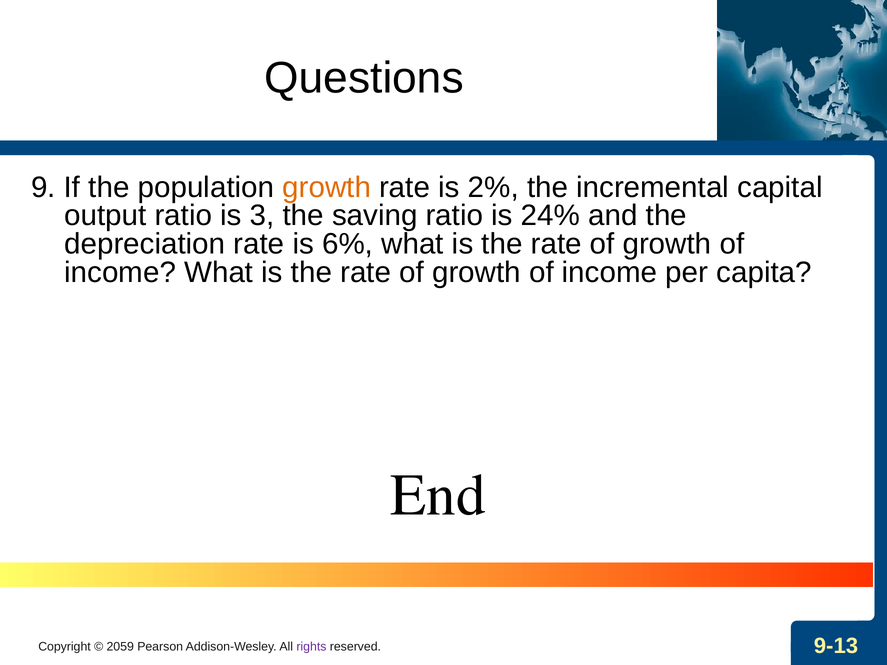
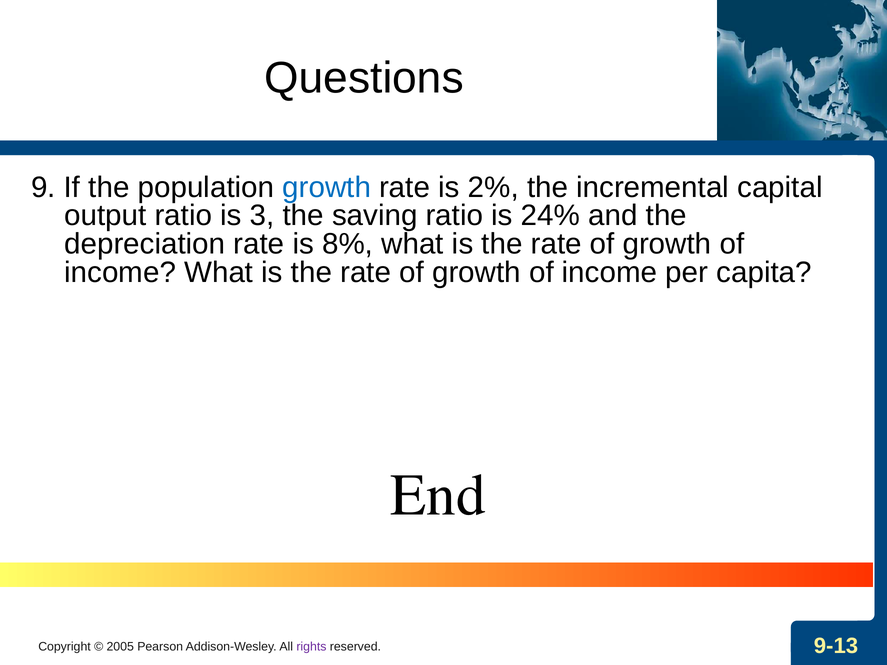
growth at (327, 187) colour: orange -> blue
6%: 6% -> 8%
2059: 2059 -> 2005
